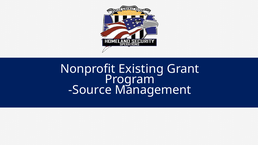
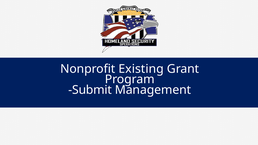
Source: Source -> Submit
